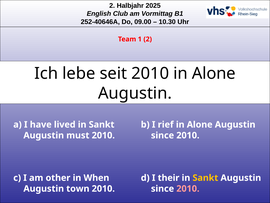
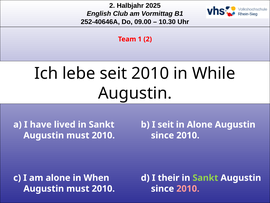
2010 in Alone: Alone -> While
I rief: rief -> seit
am other: other -> alone
Sankt at (205, 177) colour: yellow -> light green
town at (78, 188): town -> must
